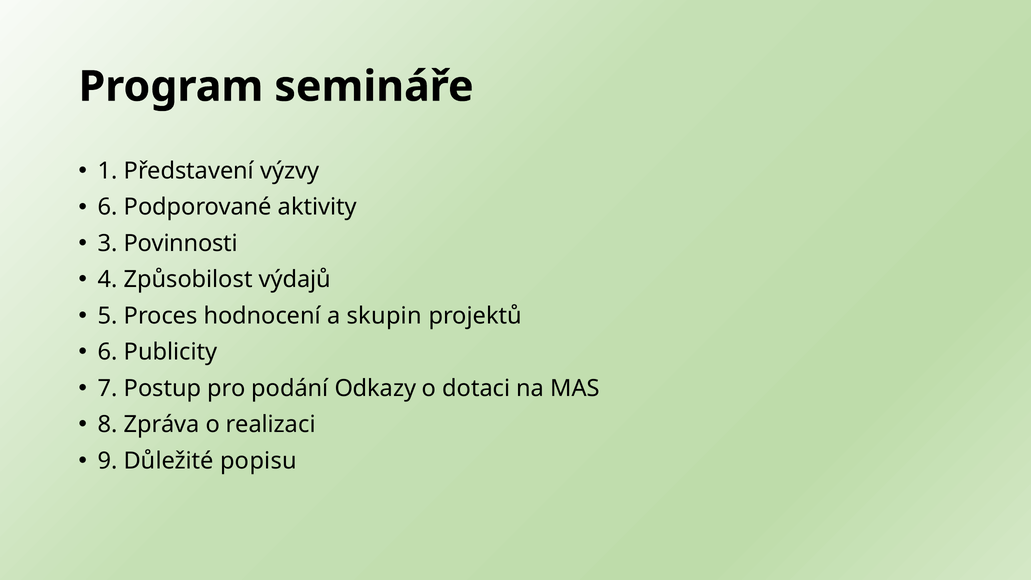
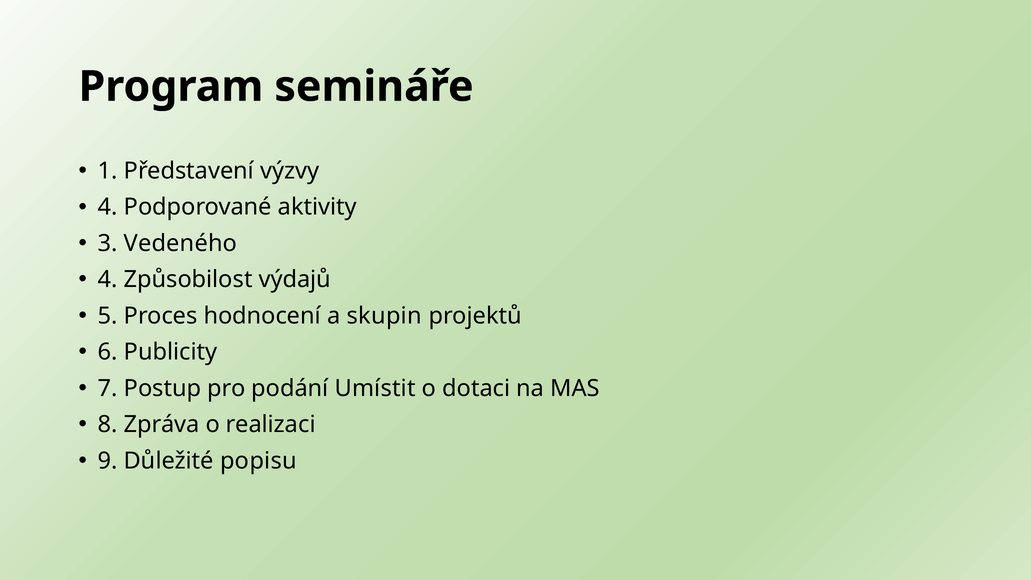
6 at (108, 207): 6 -> 4
Povinnosti: Povinnosti -> Vedeného
Odkazy: Odkazy -> Umístit
